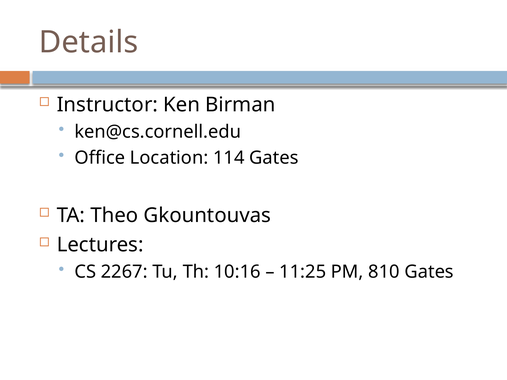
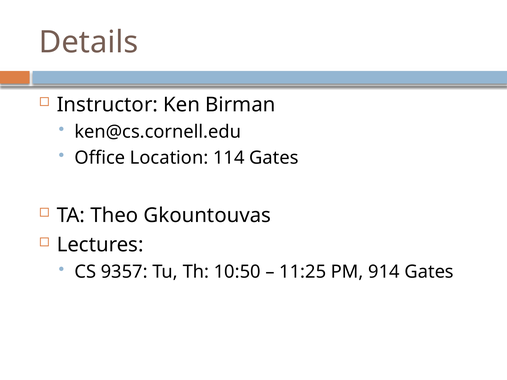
2267: 2267 -> 9357
10:16: 10:16 -> 10:50
810: 810 -> 914
